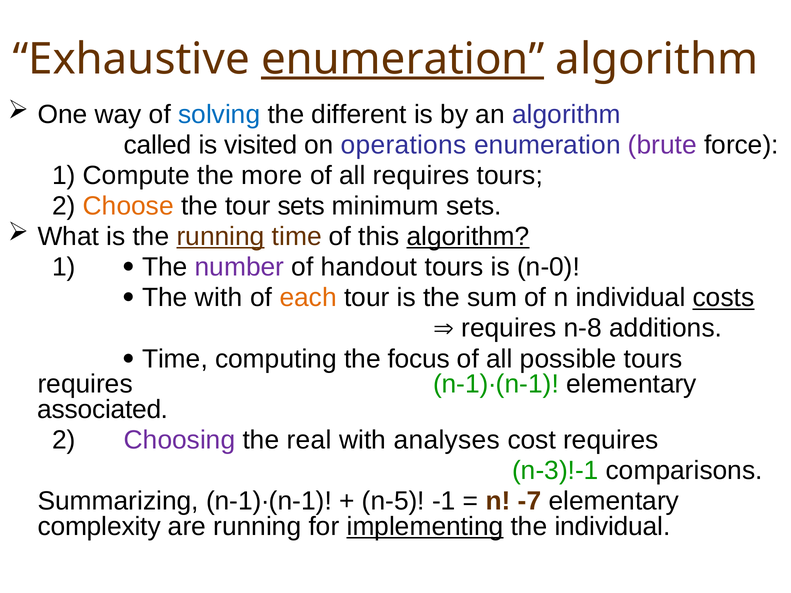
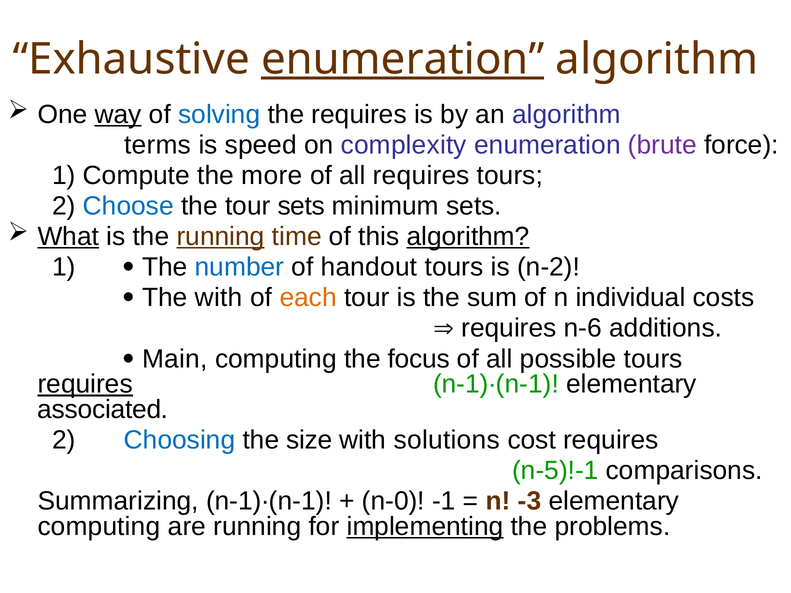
way underline: none -> present
the different: different -> requires
called: called -> terms
visited: visited -> speed
operations: operations -> complexity
Choose colour: orange -> blue
What underline: none -> present
number colour: purple -> blue
n-0: n-0 -> n-2
costs underline: present -> none
n-8: n-8 -> n-6
Time at (175, 359): Time -> Main
requires at (85, 384) underline: none -> present
Choosing colour: purple -> blue
real: real -> size
analyses: analyses -> solutions
n-3)!-1: n-3)!-1 -> n-5)!-1
n-5: n-5 -> n-0
-7: -7 -> -3
complexity at (99, 527): complexity -> computing
the individual: individual -> problems
